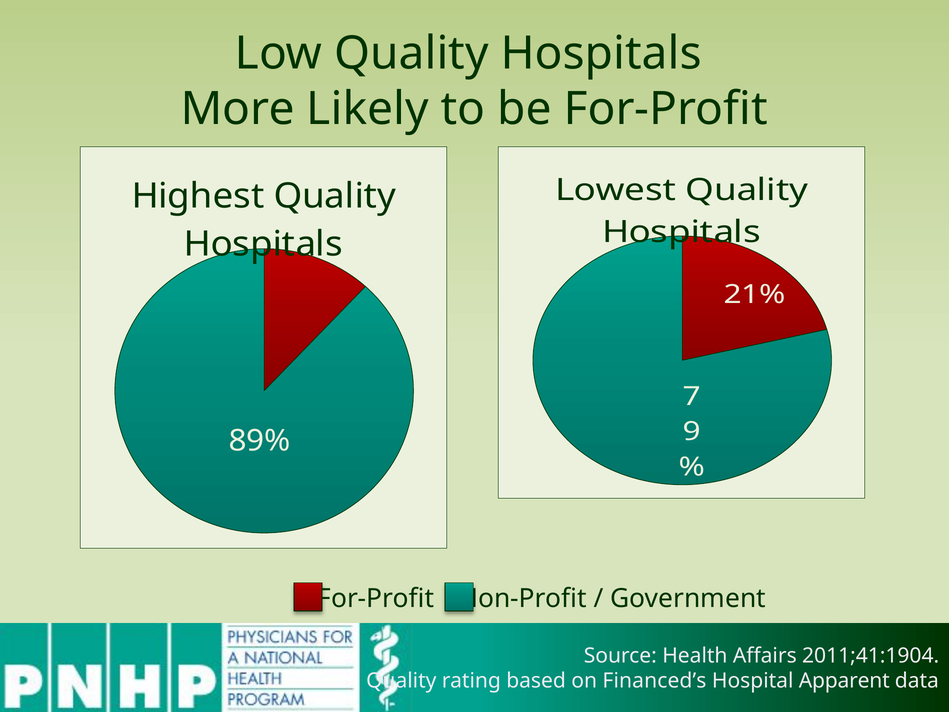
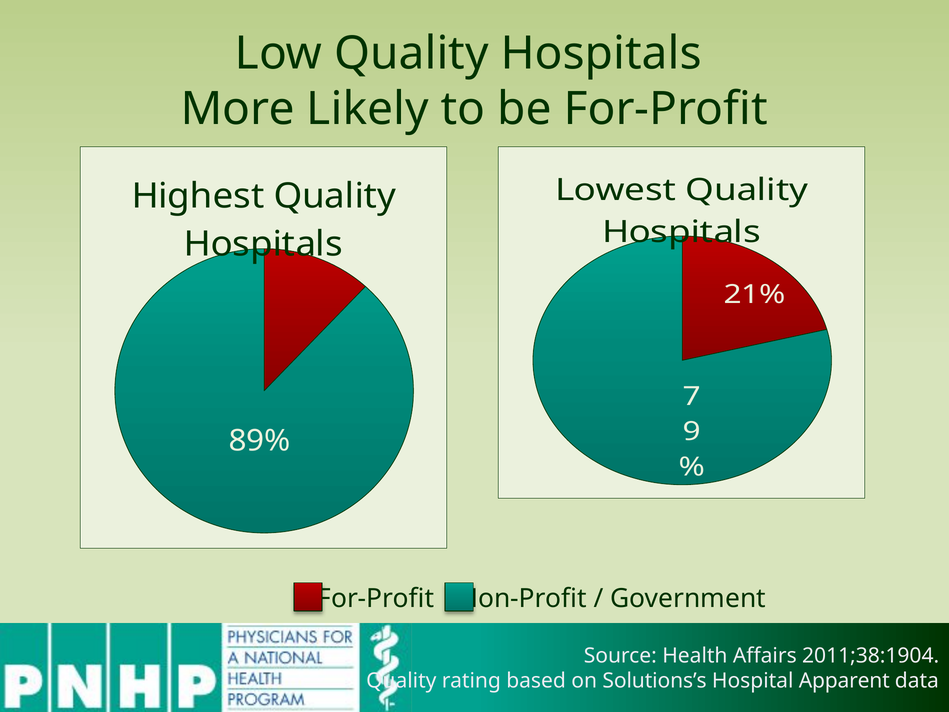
2011;41:1904: 2011;41:1904 -> 2011;38:1904
Financed’s: Financed’s -> Solutions’s
